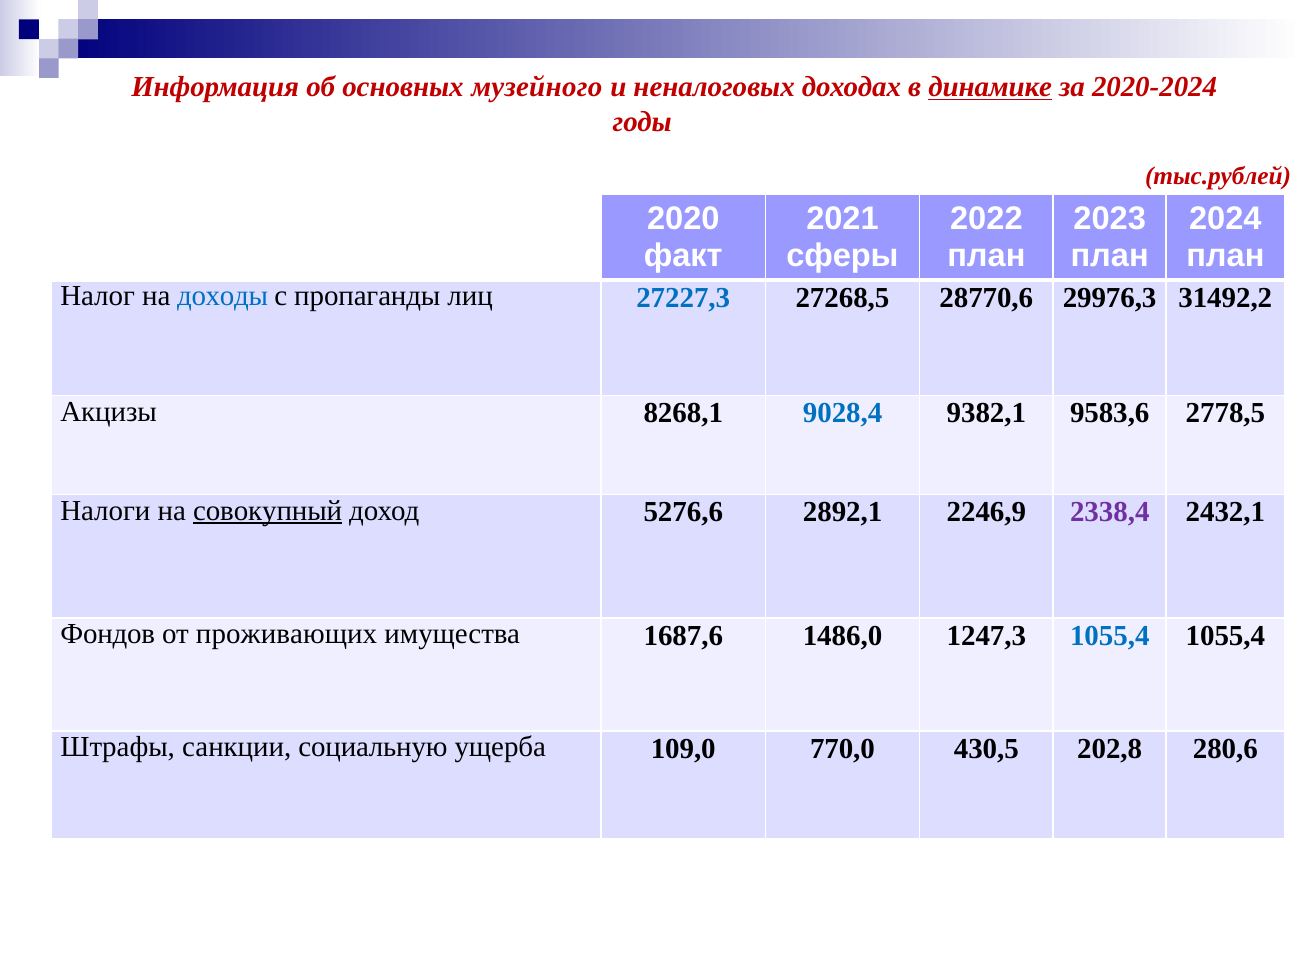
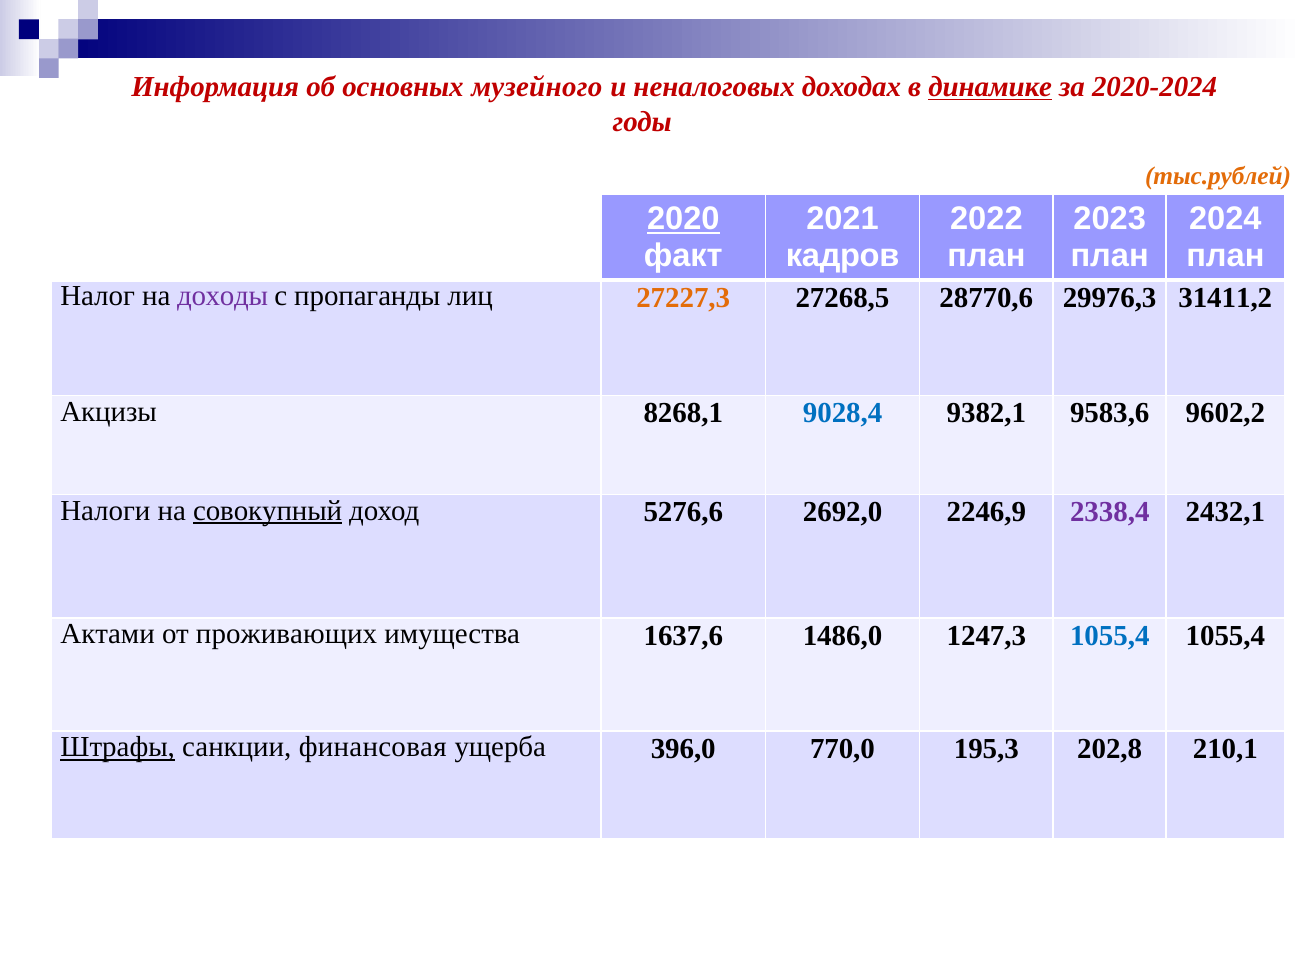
тыс.рублей colour: red -> orange
2020 underline: none -> present
сферы: сферы -> кадров
доходы colour: blue -> purple
27227,3 colour: blue -> orange
31492,2: 31492,2 -> 31411,2
2778,5: 2778,5 -> 9602,2
2892,1: 2892,1 -> 2692,0
Фондов: Фондов -> Актами
1687,6: 1687,6 -> 1637,6
Штрафы underline: none -> present
социальную: социальную -> финансовая
109,0: 109,0 -> 396,0
430,5: 430,5 -> 195,3
280,6: 280,6 -> 210,1
